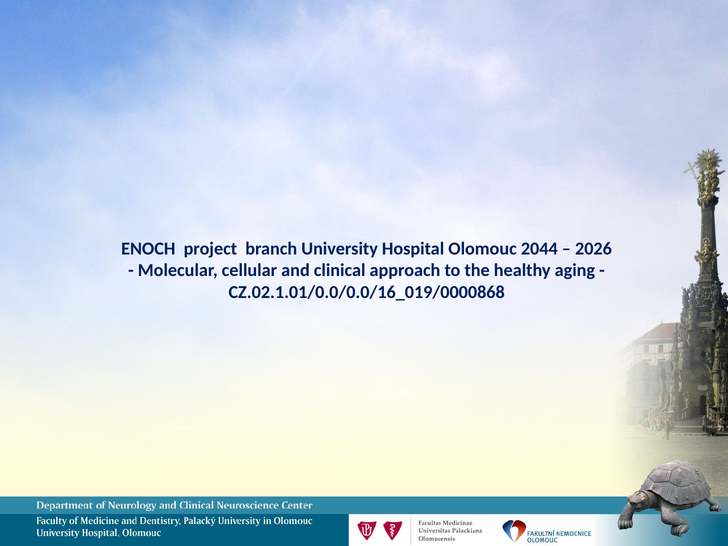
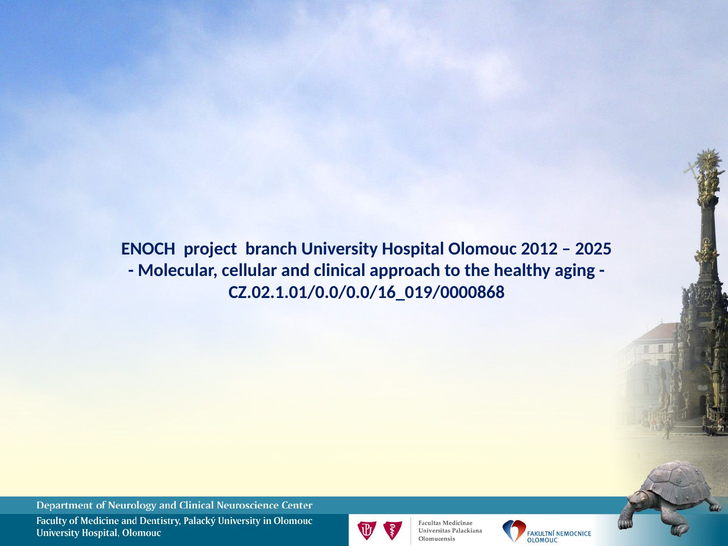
2044: 2044 -> 2012
2026: 2026 -> 2025
